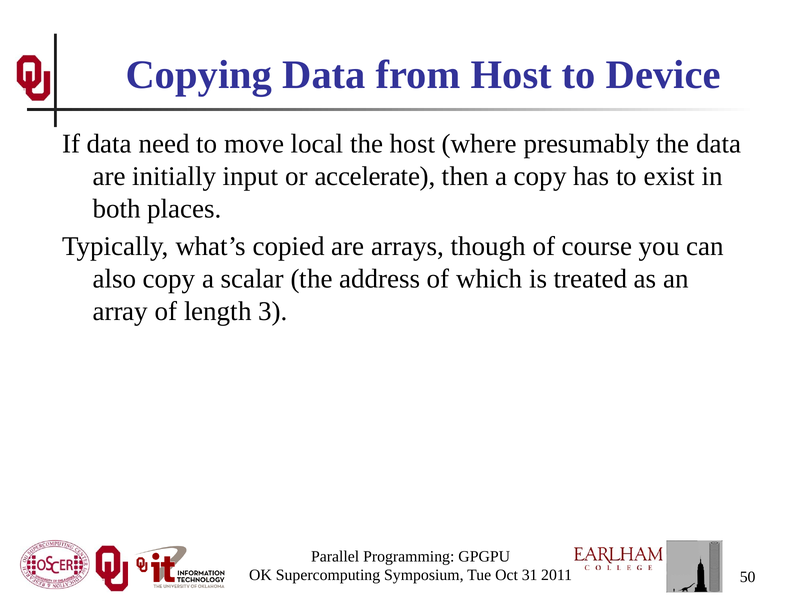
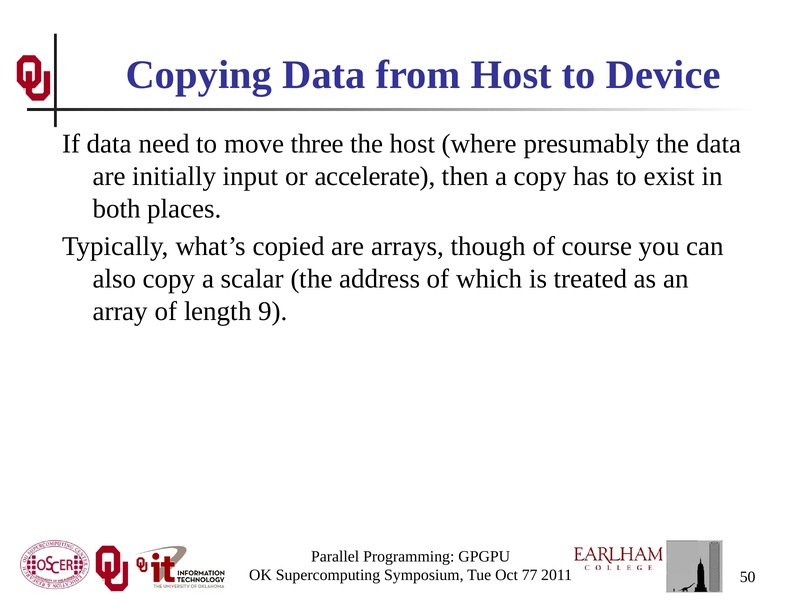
local: local -> three
3: 3 -> 9
31: 31 -> 77
